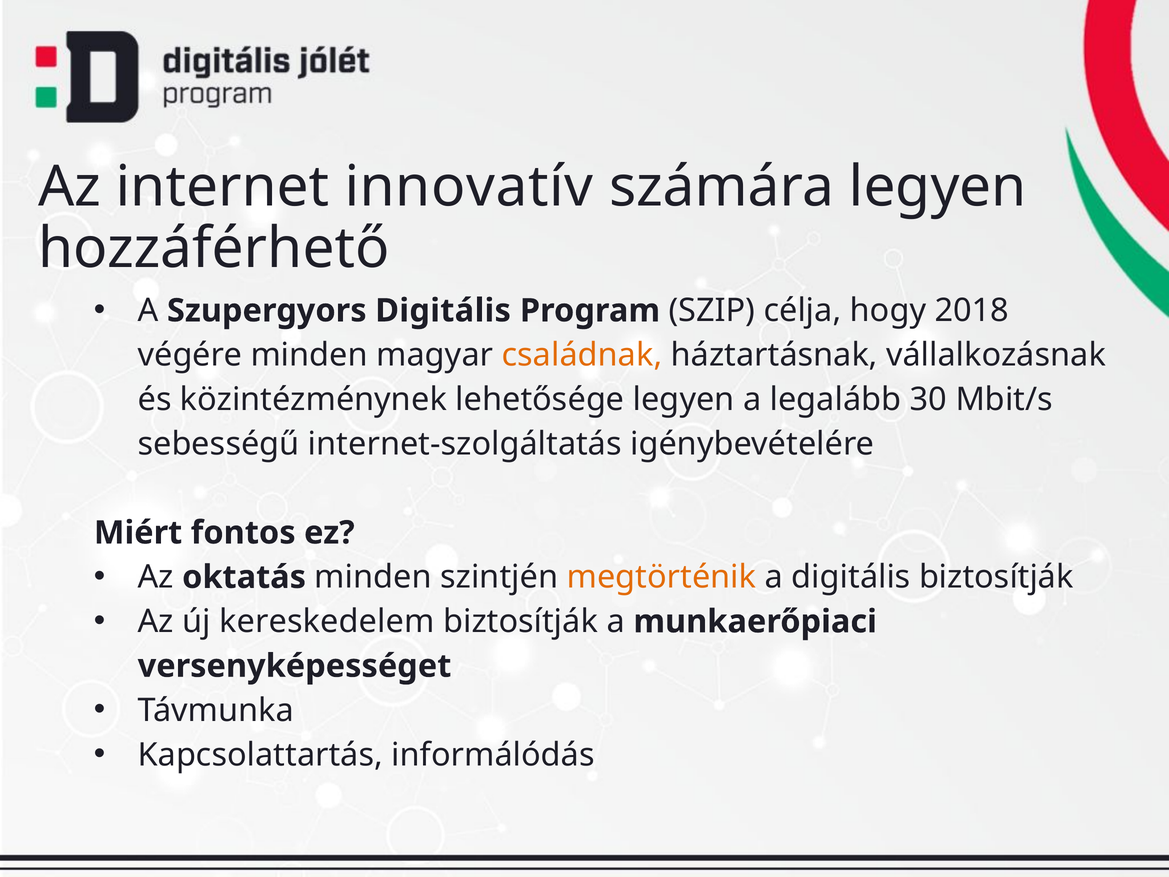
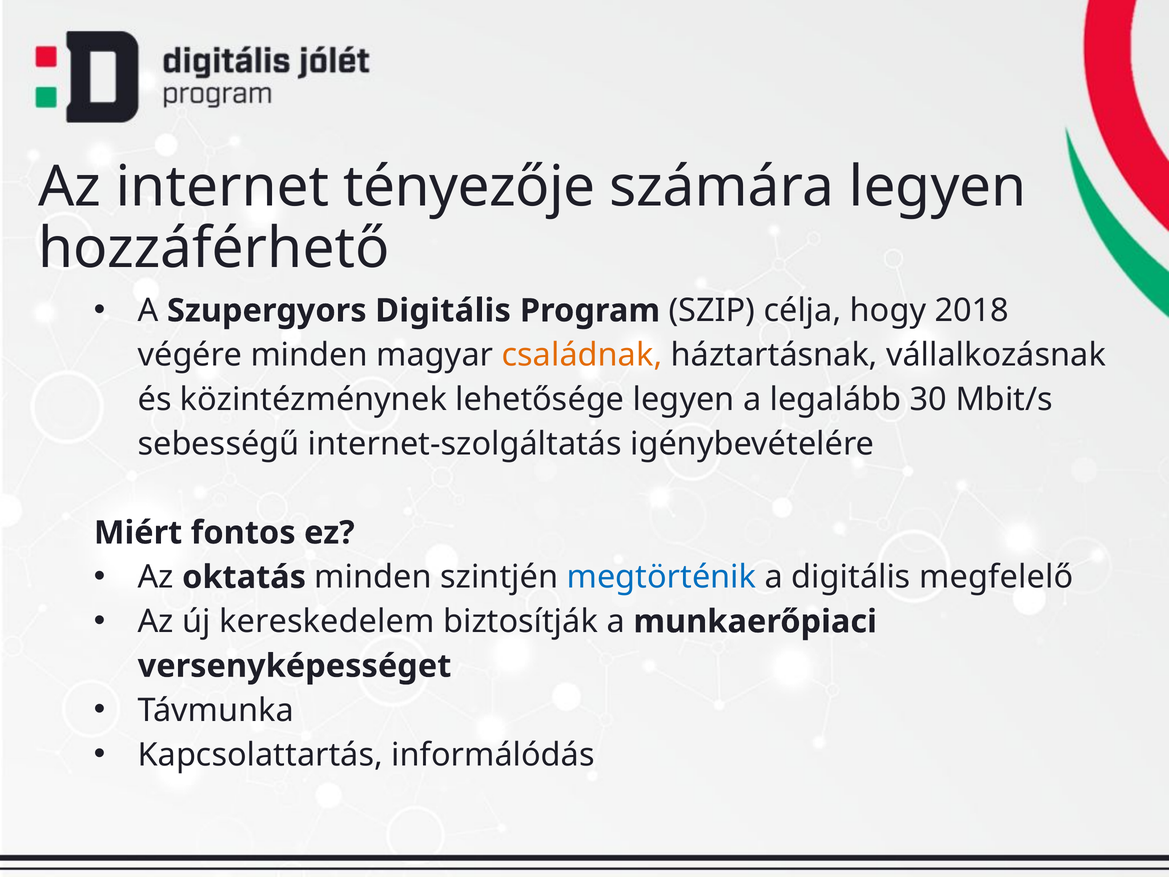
innovatív: innovatív -> tényezője
megtörténik colour: orange -> blue
digitális biztosítják: biztosítják -> megfelelő
